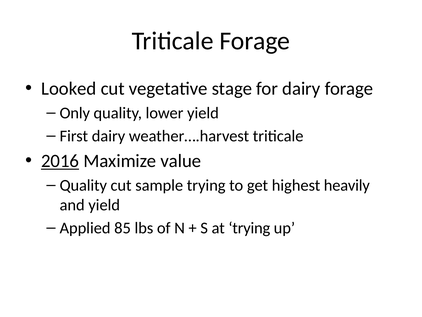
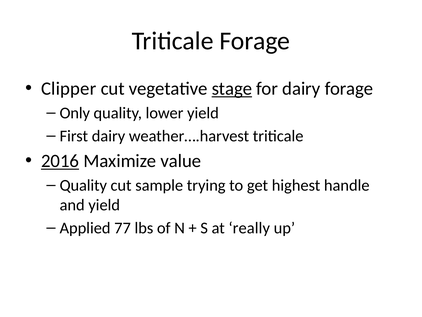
Looked: Looked -> Clipper
stage underline: none -> present
heavily: heavily -> handle
85: 85 -> 77
at trying: trying -> really
